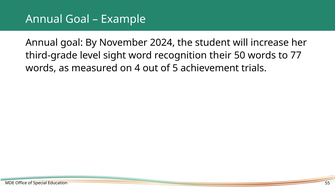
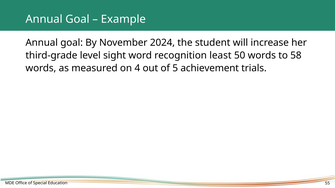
their: their -> least
77: 77 -> 58
